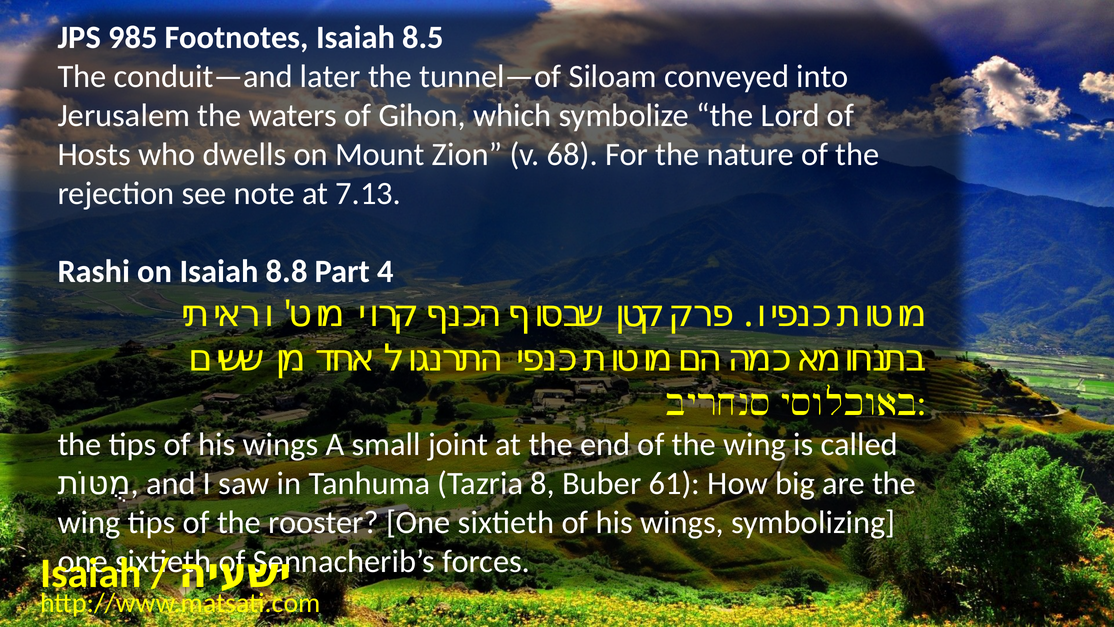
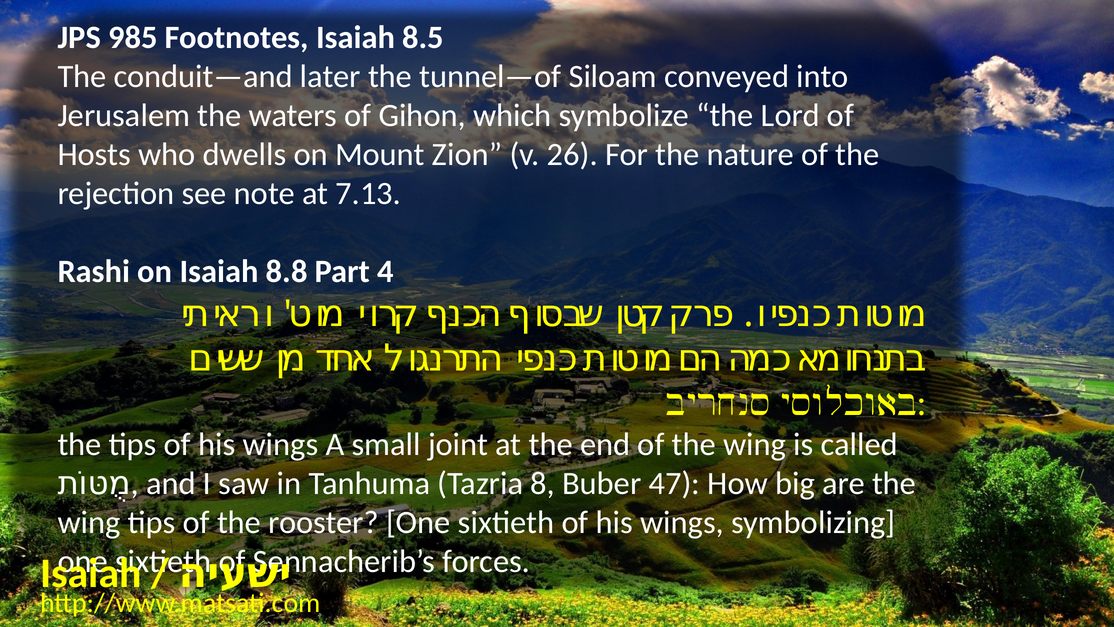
68: 68 -> 26
61: 61 -> 47
